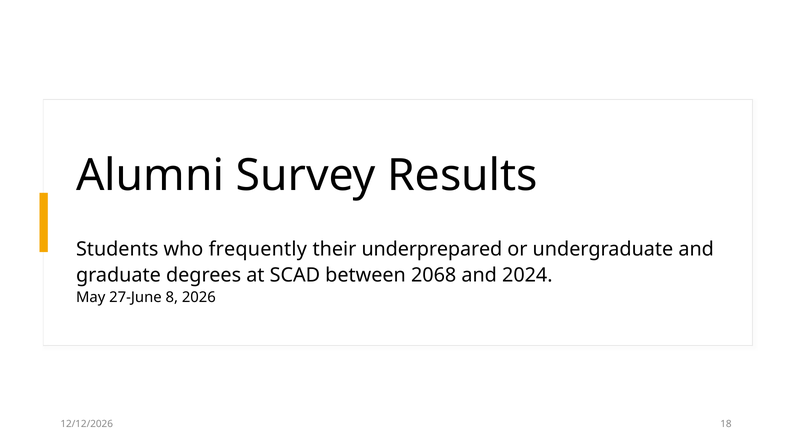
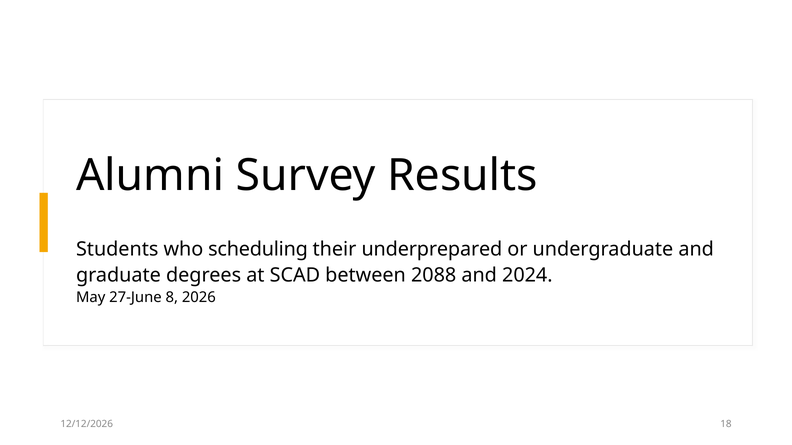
frequently: frequently -> scheduling
2068: 2068 -> 2088
